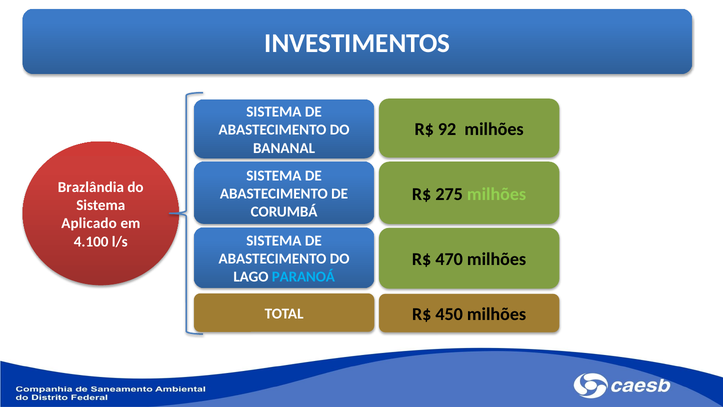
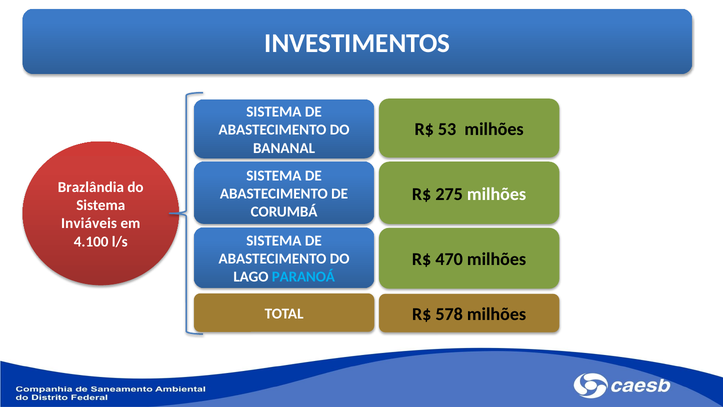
92: 92 -> 53
milhões at (497, 194) colour: light green -> white
Aplicado: Aplicado -> Inviáveis
450: 450 -> 578
